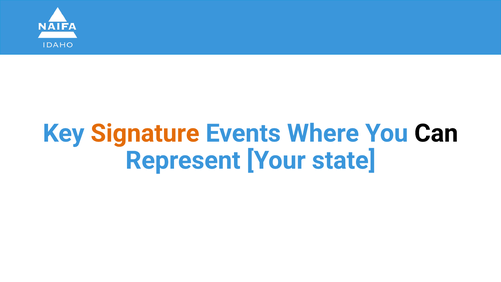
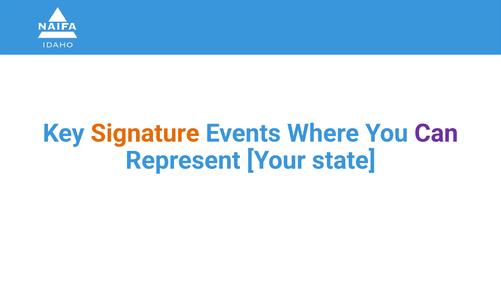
Can colour: black -> purple
